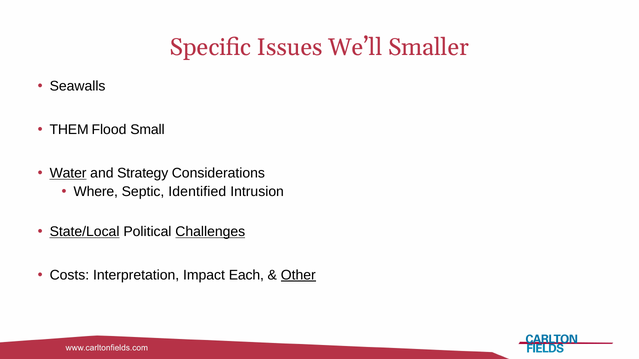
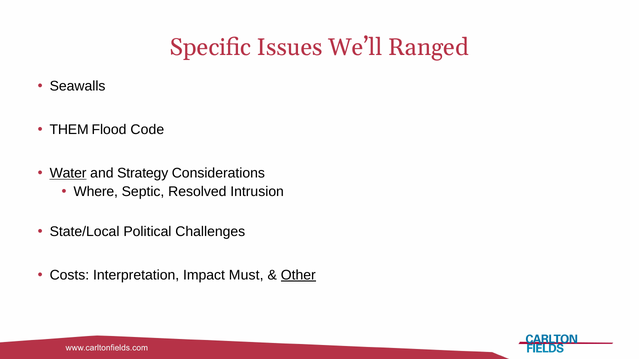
Smaller: Smaller -> Ranged
Small: Small -> Code
Identified: Identified -> Resolved
State/Local underline: present -> none
Challenges underline: present -> none
Each: Each -> Must
